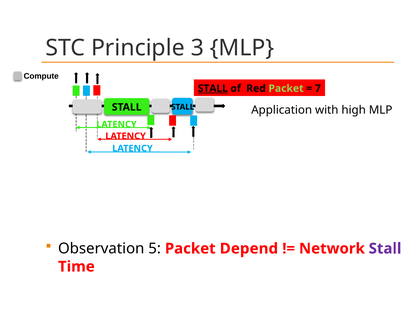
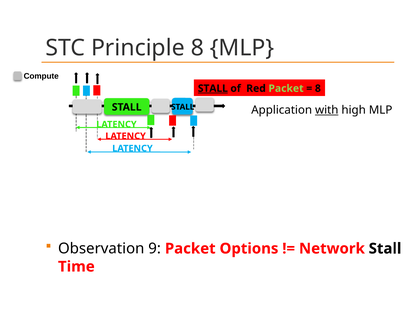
Principle 3: 3 -> 8
7 at (318, 89): 7 -> 8
with underline: none -> present
5: 5 -> 9
Depend: Depend -> Options
Stall at (385, 249) colour: purple -> black
